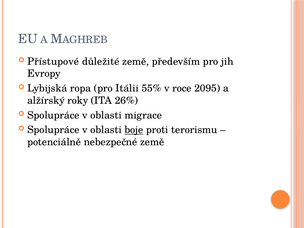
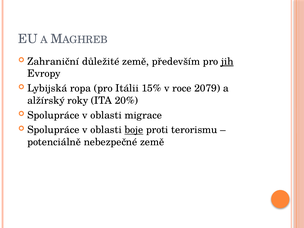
Přístupové: Přístupové -> Zahraniční
jih underline: none -> present
55%: 55% -> 15%
2095: 2095 -> 2079
26%: 26% -> 20%
